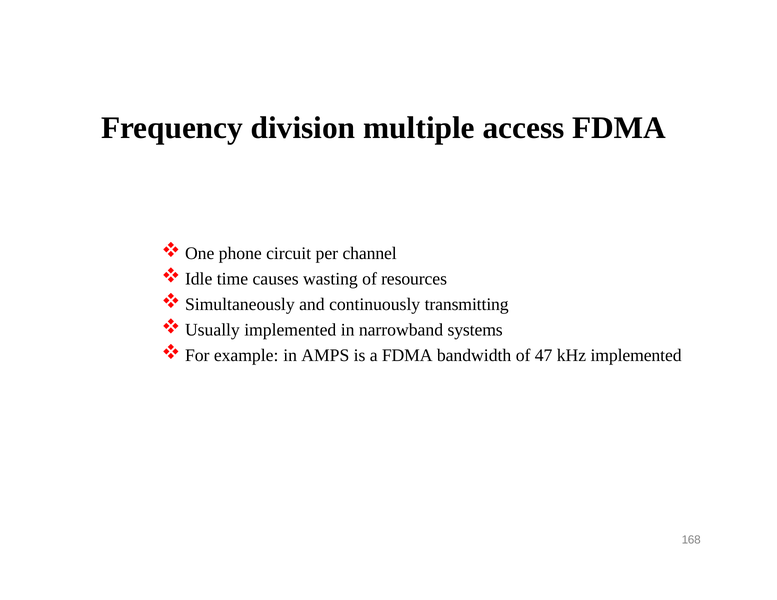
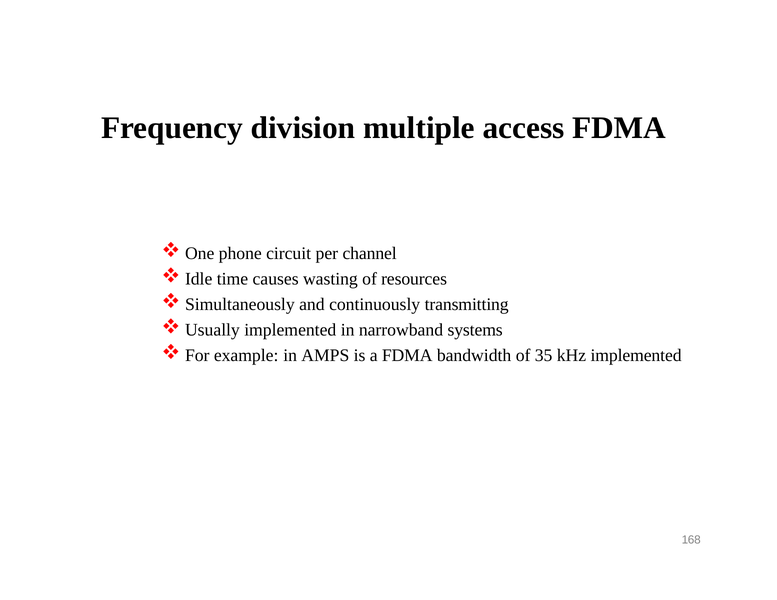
47: 47 -> 35
